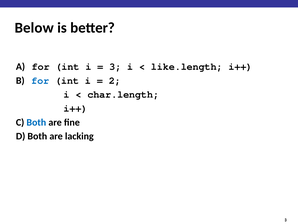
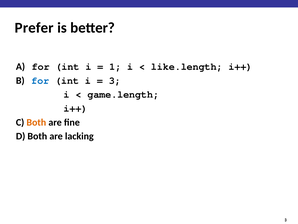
Below: Below -> Prefer
3 at (115, 66): 3 -> 1
2 at (115, 80): 2 -> 3
char.length: char.length -> game.length
Both at (36, 122) colour: blue -> orange
